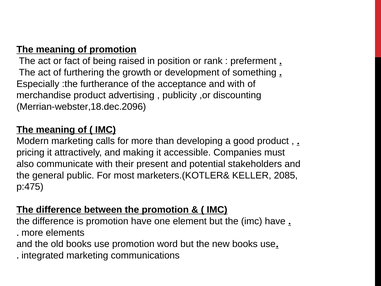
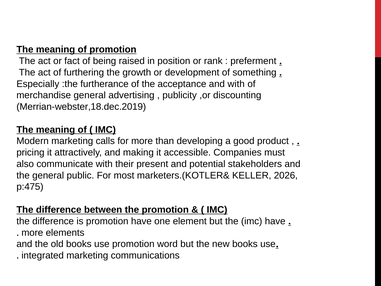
merchandise product: product -> general
Merrian-webster,18.dec.2096: Merrian-webster,18.dec.2096 -> Merrian-webster,18.dec.2019
2085: 2085 -> 2026
